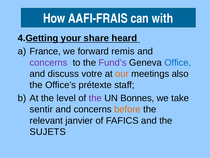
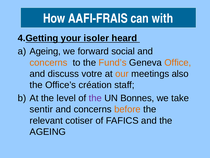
share: share -> isoler
France at (45, 51): France -> Ageing
remis: remis -> social
concerns at (49, 62) colour: purple -> orange
Fund’s colour: purple -> orange
Office colour: blue -> orange
prétexte: prétexte -> création
janvier: janvier -> cotiser
SUJETS at (48, 131): SUJETS -> AGEING
